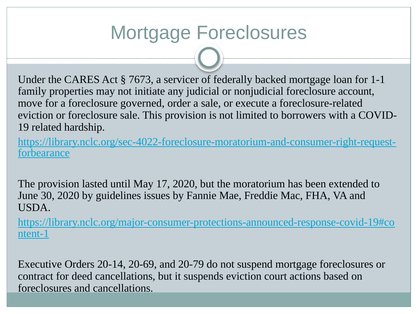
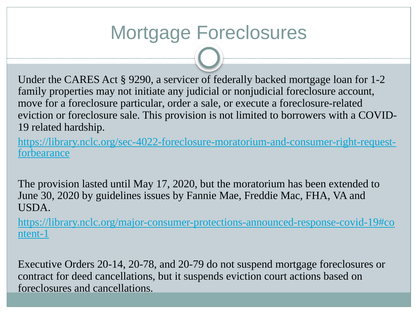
7673: 7673 -> 9290
1-1: 1-1 -> 1-2
governed: governed -> particular
20-69: 20-69 -> 20-78
